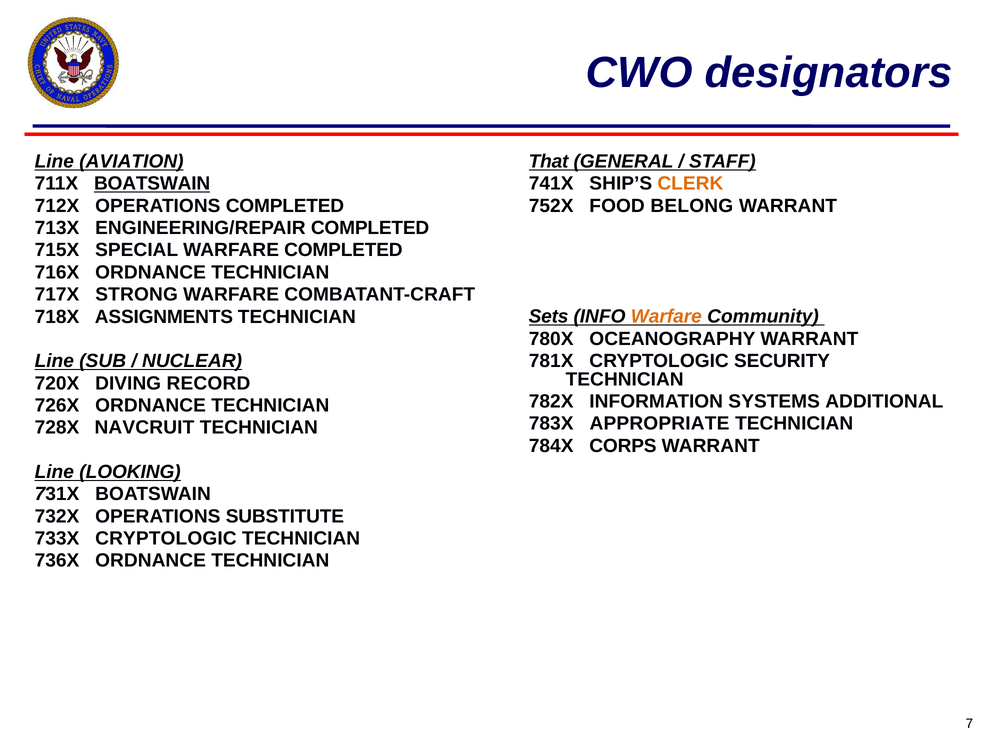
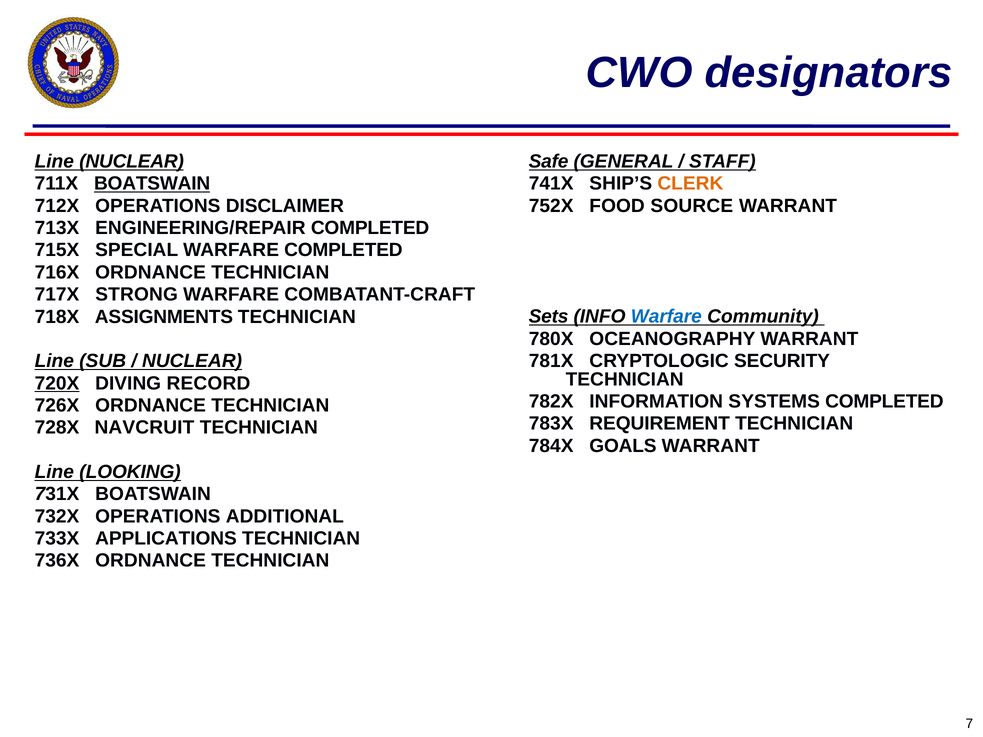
Line AVIATION: AVIATION -> NUCLEAR
That: That -> Safe
OPERATIONS COMPLETED: COMPLETED -> DISCLAIMER
BELONG: BELONG -> SOURCE
Warfare at (666, 317) colour: orange -> blue
720X underline: none -> present
SYSTEMS ADDITIONAL: ADDITIONAL -> COMPLETED
APPROPRIATE: APPROPRIATE -> REQUIREMENT
CORPS: CORPS -> GOALS
SUBSTITUTE: SUBSTITUTE -> ADDITIONAL
733X CRYPTOLOGIC: CRYPTOLOGIC -> APPLICATIONS
